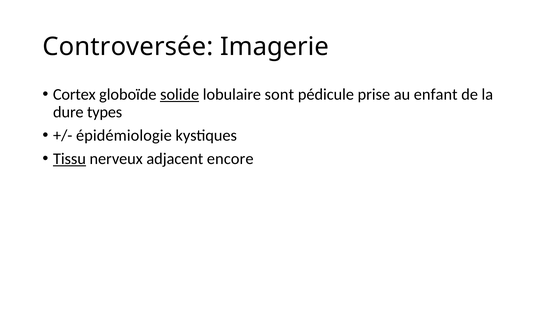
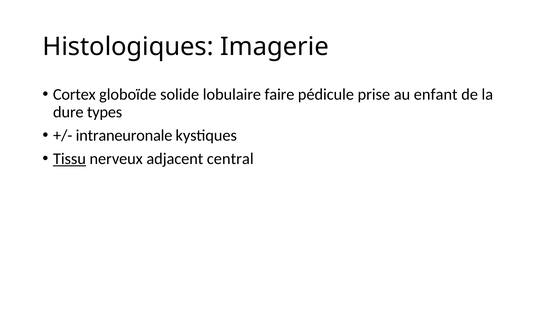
Controversée: Controversée -> Histologiques
solide underline: present -> none
sont: sont -> faire
épidémiologie: épidémiologie -> intraneuronale
encore: encore -> central
